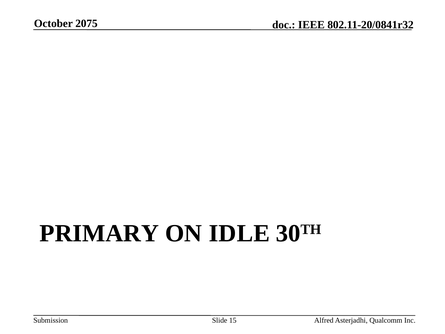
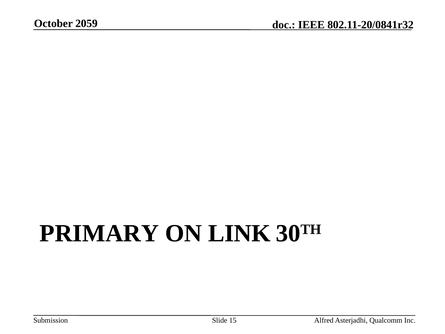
2075: 2075 -> 2059
IDLE: IDLE -> LINK
